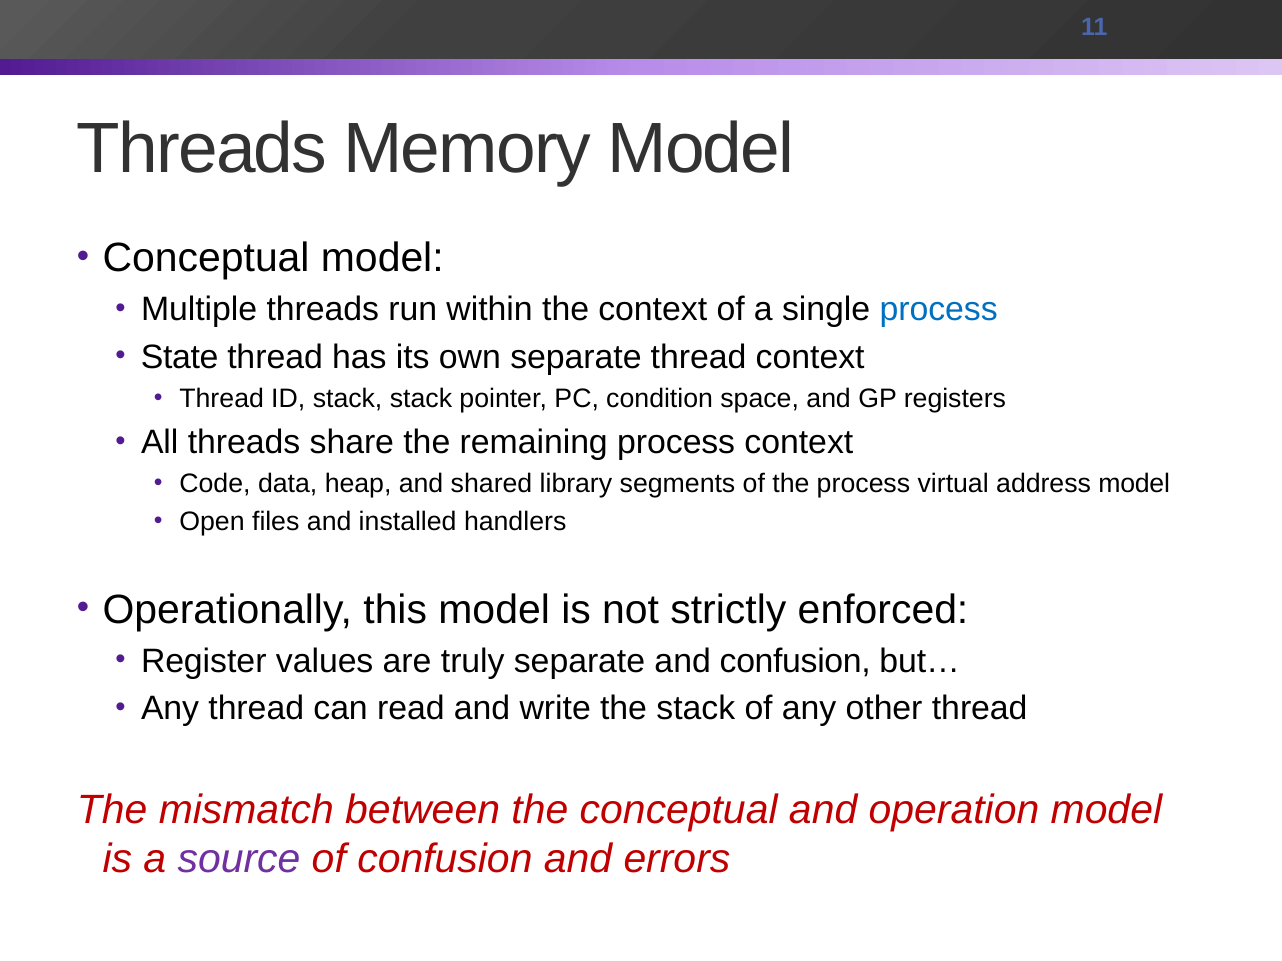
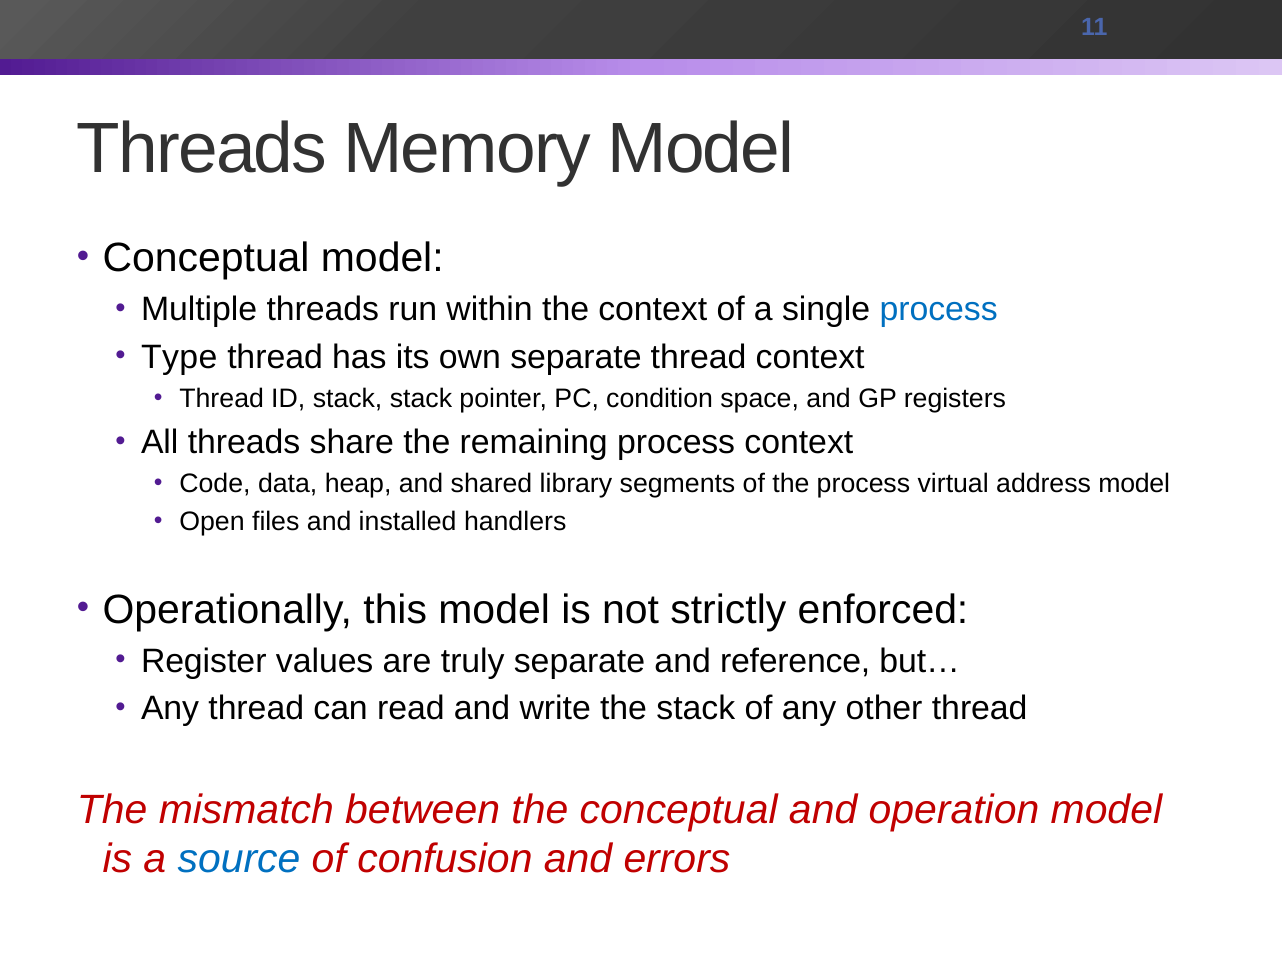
State: State -> Type
and confusion: confusion -> reference
source colour: purple -> blue
